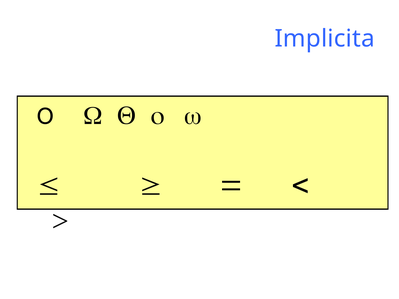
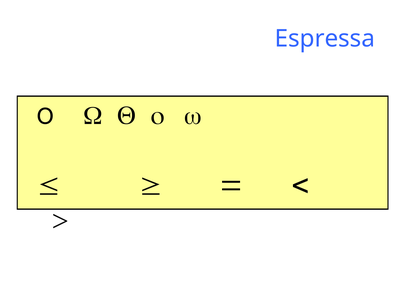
Implicita: Implicita -> Espressa
